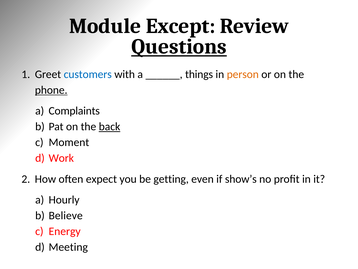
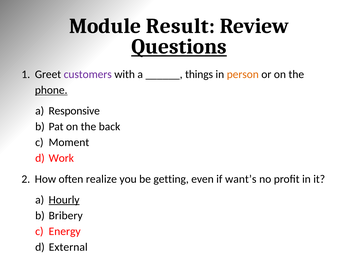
Except: Except -> Result
customers colour: blue -> purple
Complaints: Complaints -> Responsive
back underline: present -> none
expect: expect -> realize
show’s: show’s -> want’s
Hourly underline: none -> present
Believe: Believe -> Bribery
Meeting: Meeting -> External
